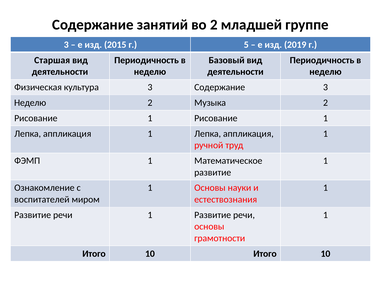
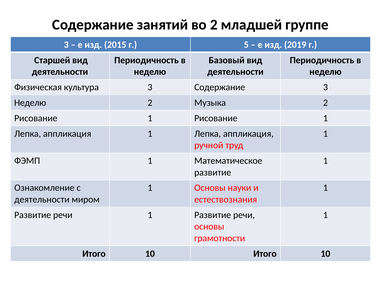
Старшая: Старшая -> Старшей
воспитателей at (42, 199): воспитателей -> деятельности
